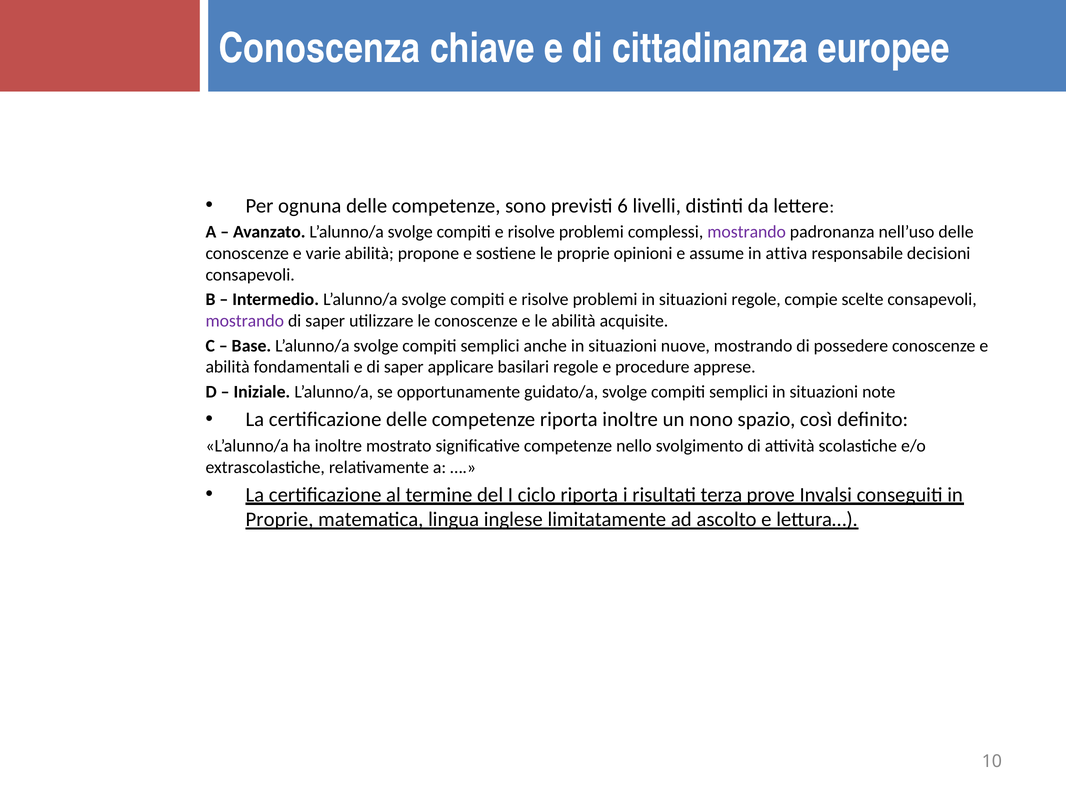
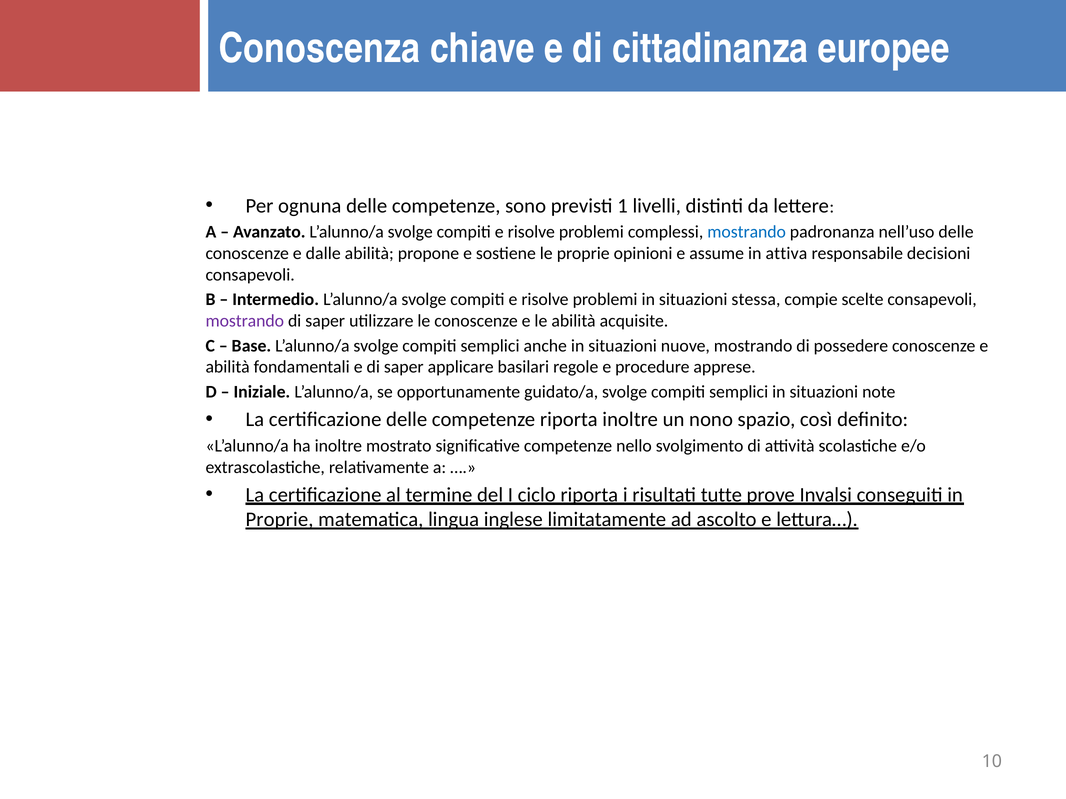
6: 6 -> 1
mostrando at (747, 232) colour: purple -> blue
varie: varie -> dalle
situazioni regole: regole -> stessa
terza: terza -> tutte
